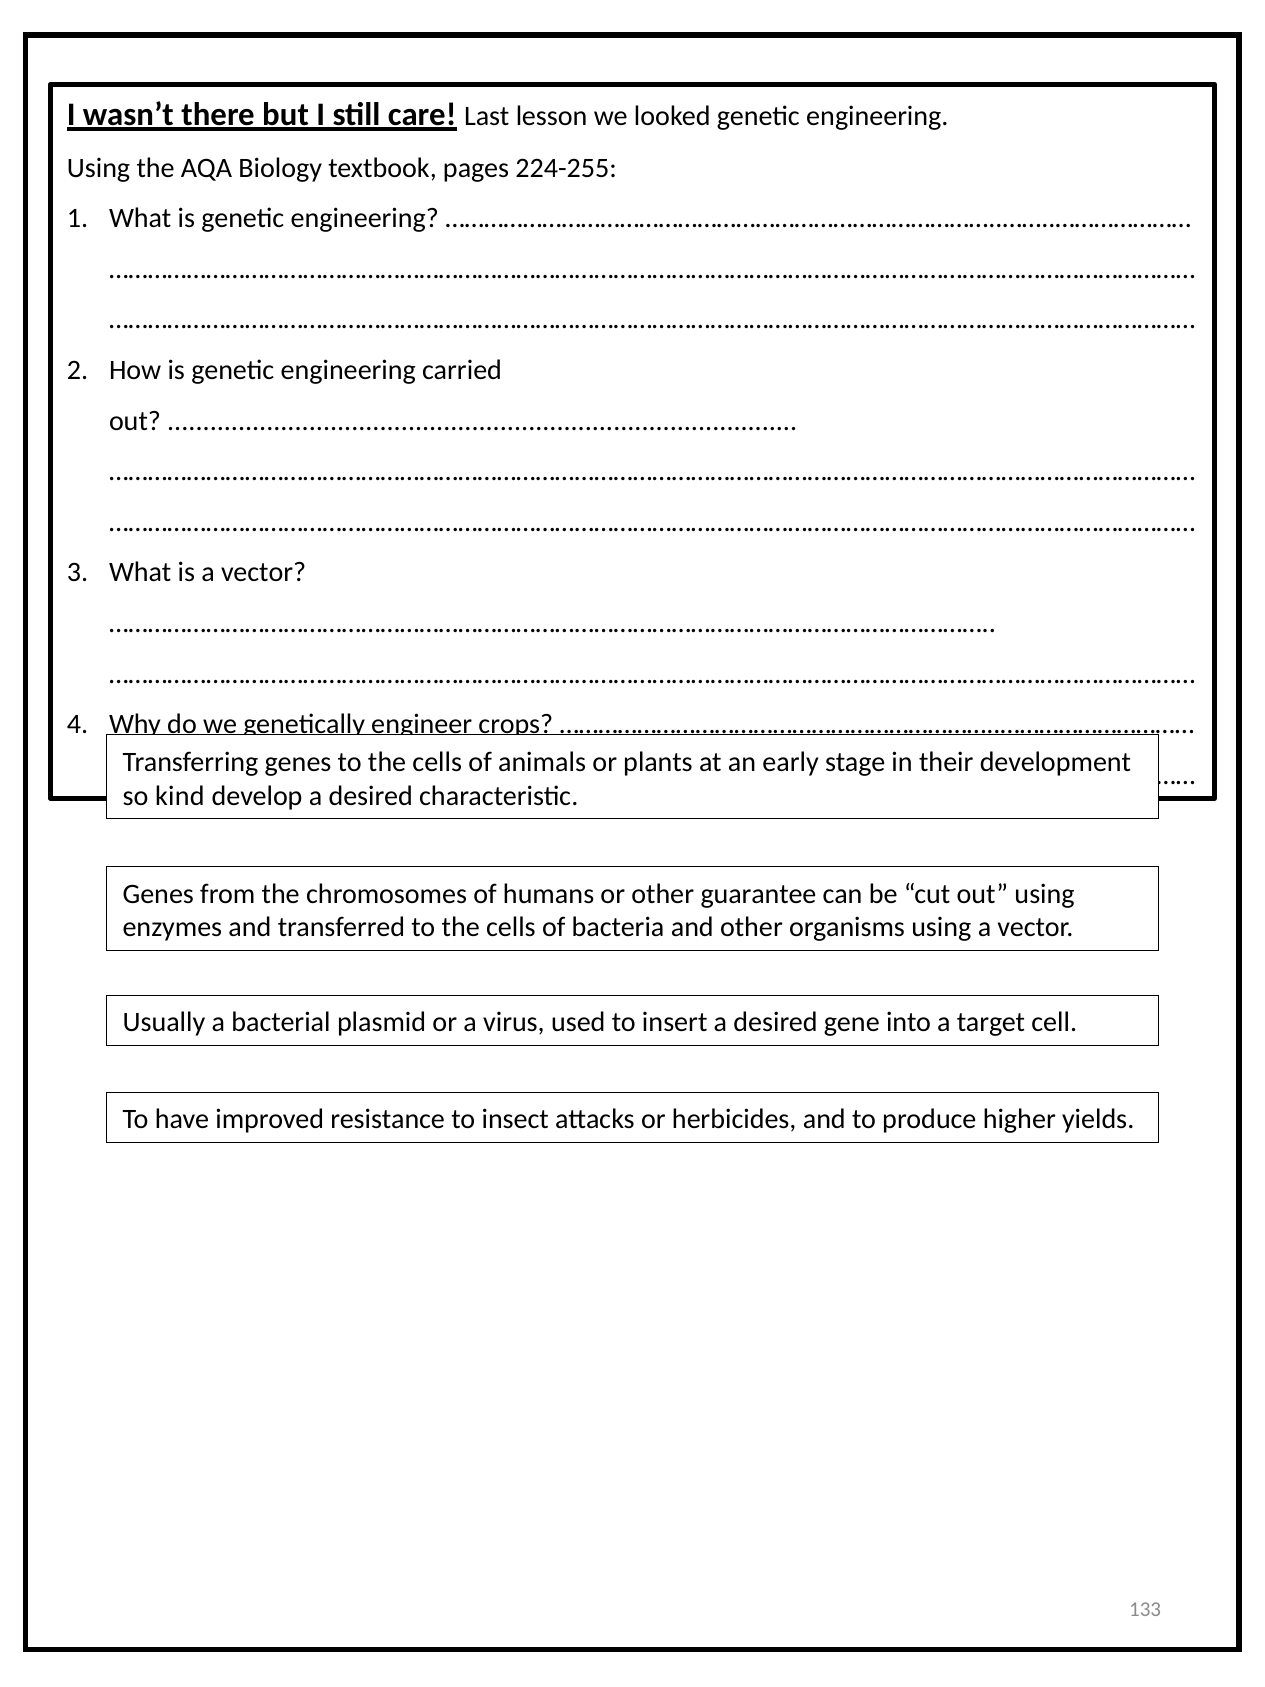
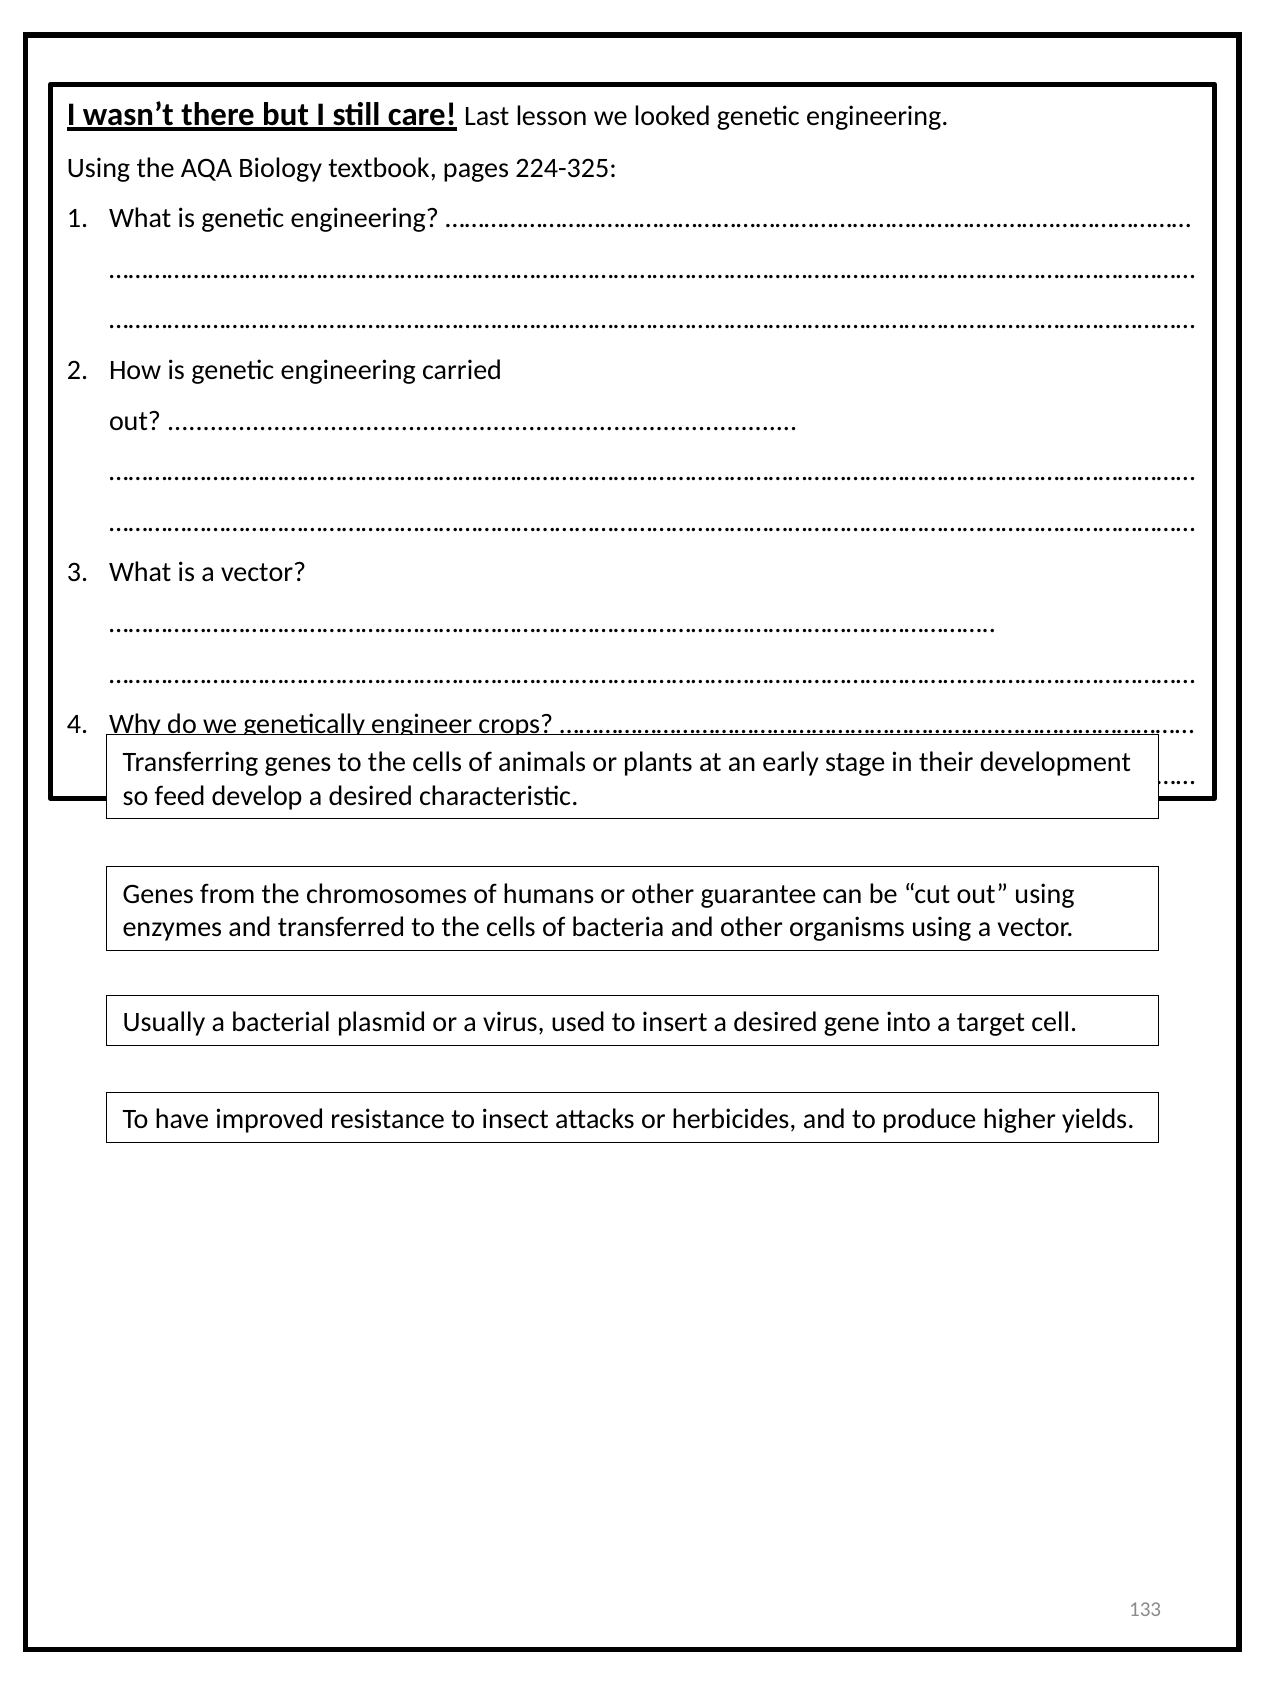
224-255: 224-255 -> 224-325
kind: kind -> feed
